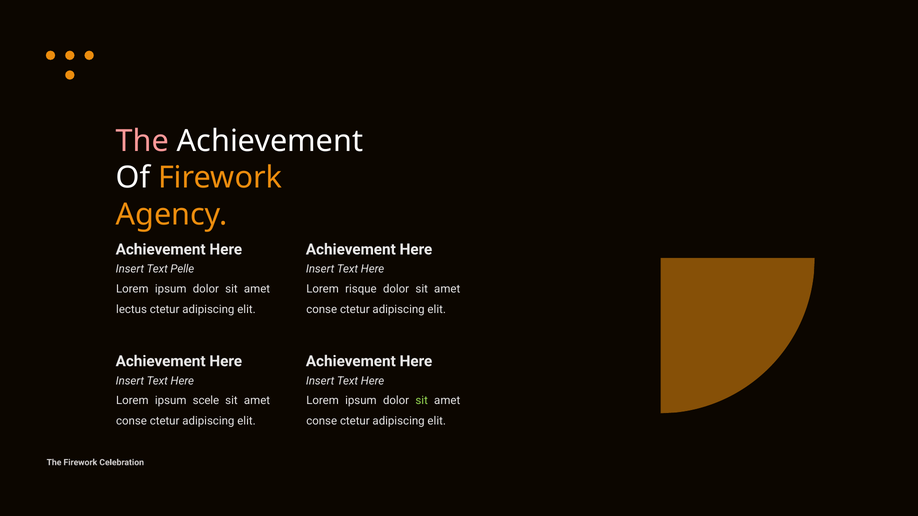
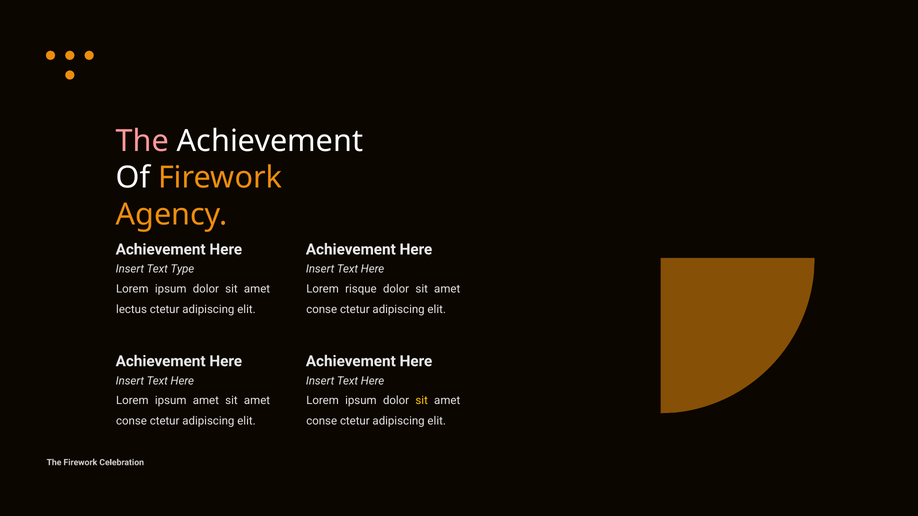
Pelle: Pelle -> Type
ipsum scele: scele -> amet
sit at (422, 401) colour: light green -> yellow
